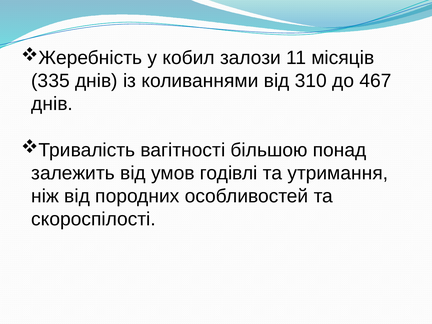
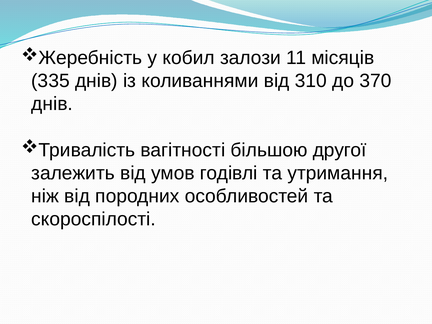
467: 467 -> 370
понад: понад -> другої
